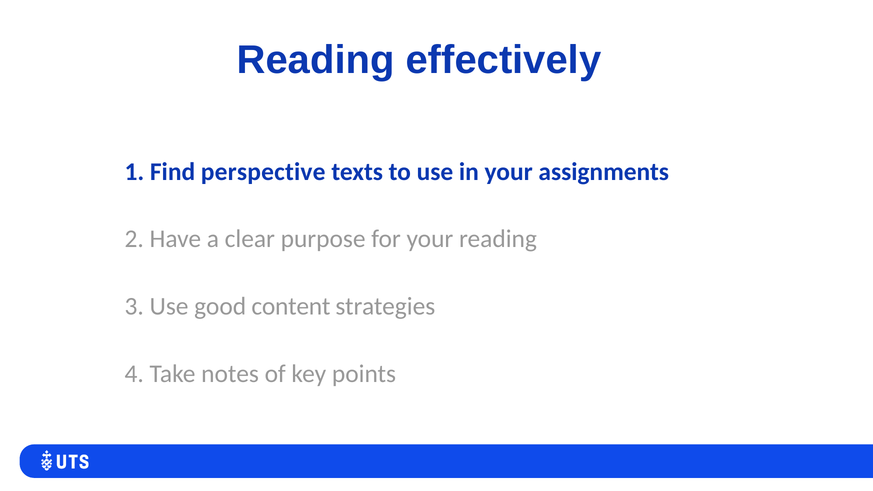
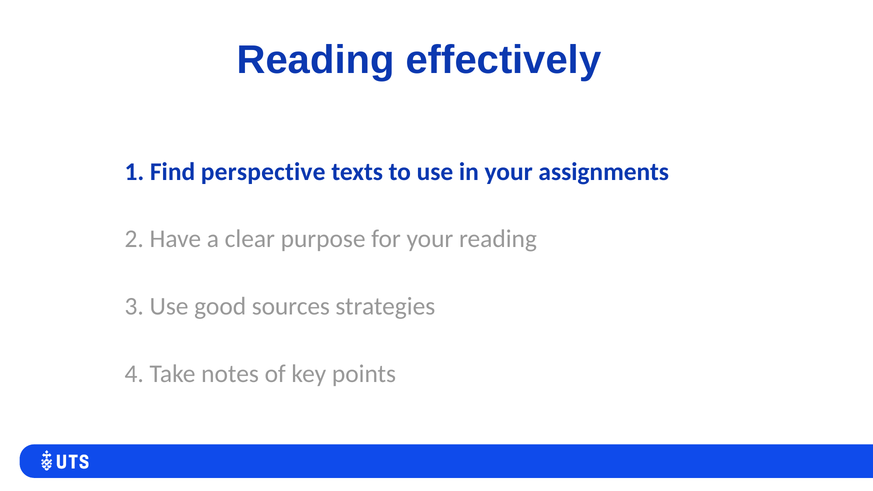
content: content -> sources
